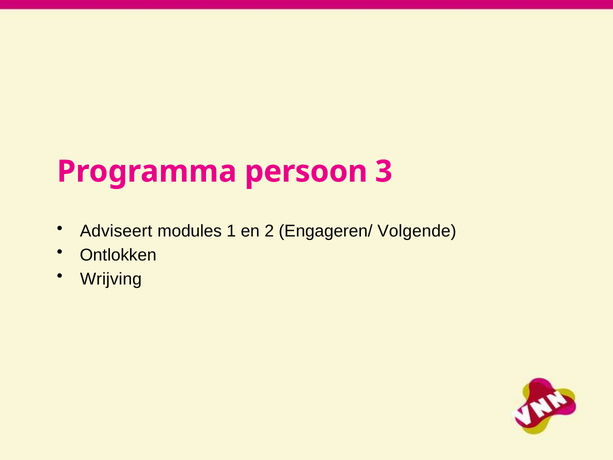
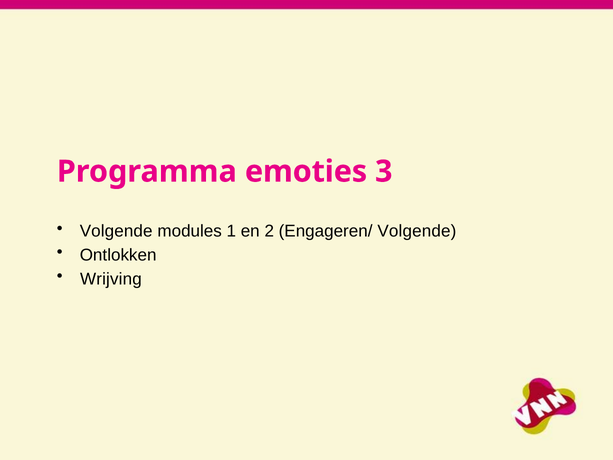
persoon: persoon -> emoties
Adviseert at (116, 231): Adviseert -> Volgende
